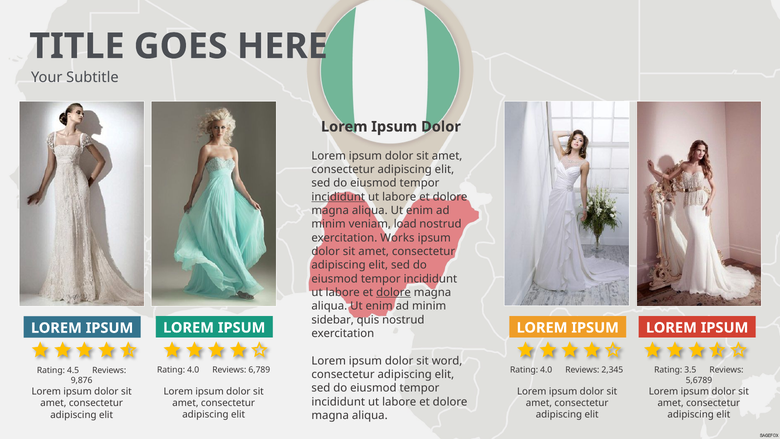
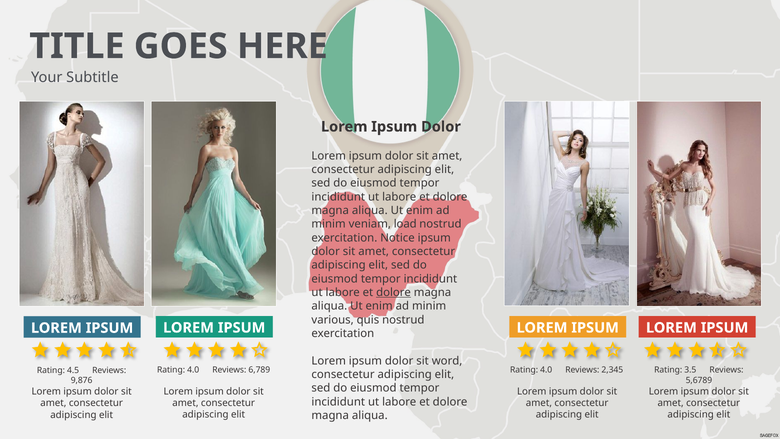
incididunt at (338, 197) underline: present -> none
Works: Works -> Notice
sidebar: sidebar -> various
